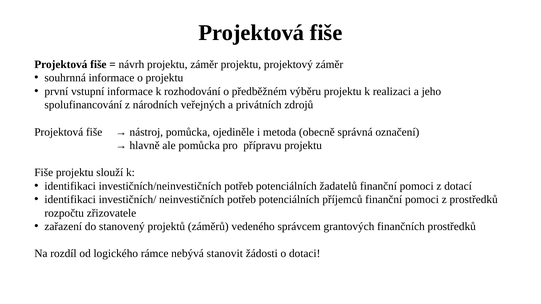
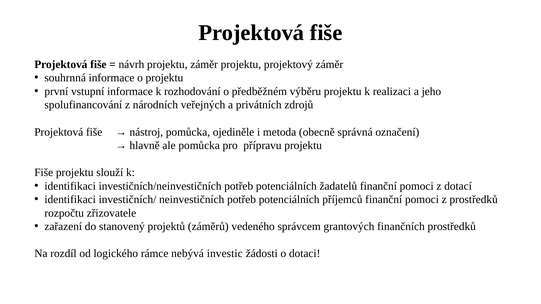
stanovit: stanovit -> investic
